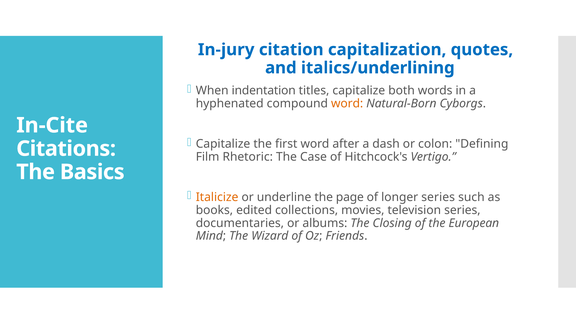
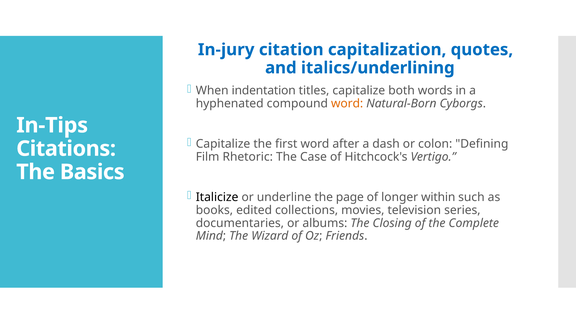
In-Cite: In-Cite -> In-Tips
Italicize colour: orange -> black
longer series: series -> within
European: European -> Complete
